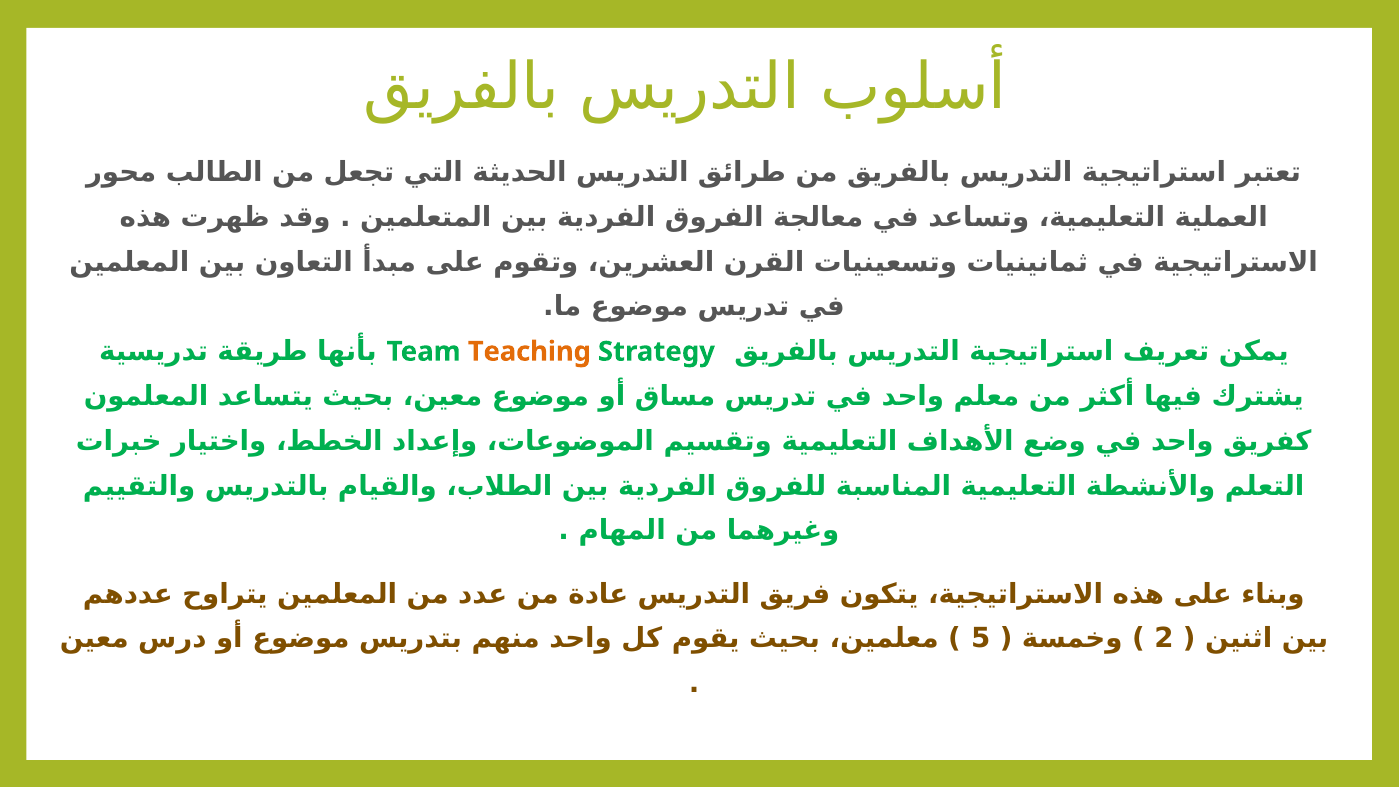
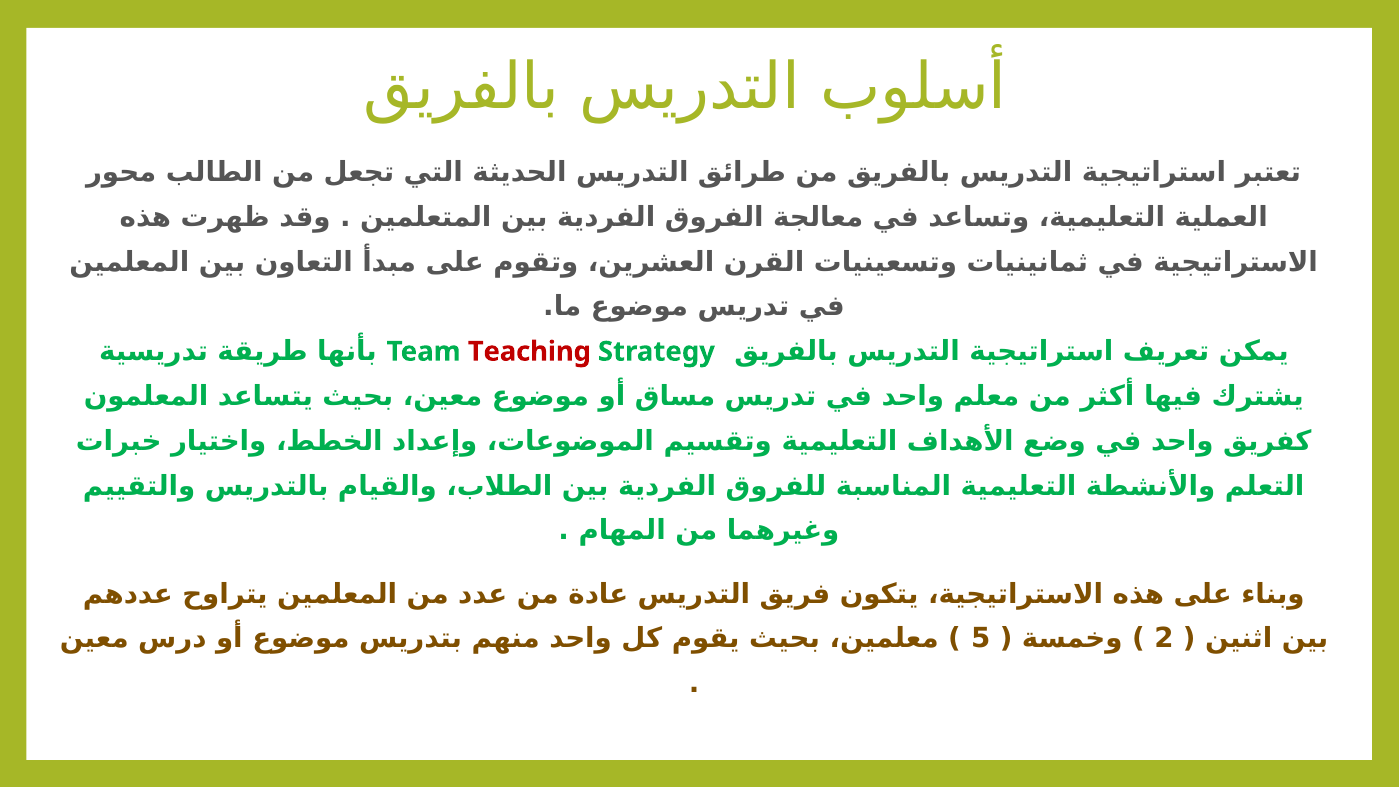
Teaching colour: orange -> red
